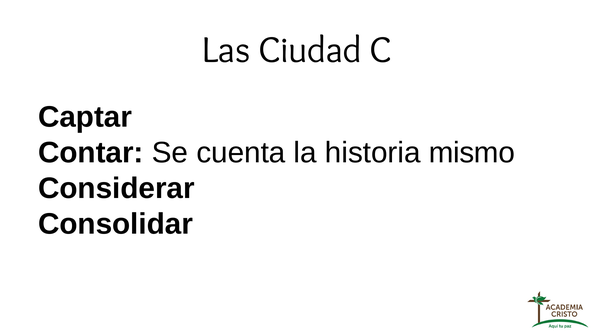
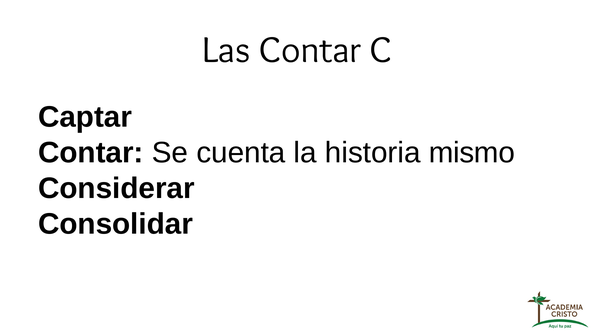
Las Ciudad: Ciudad -> Contar
